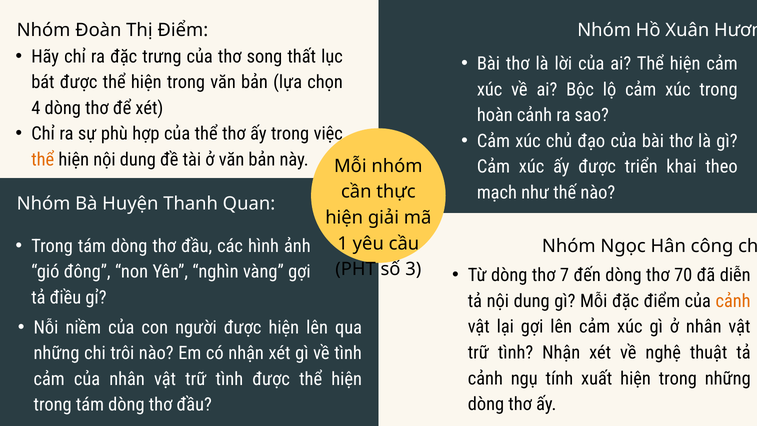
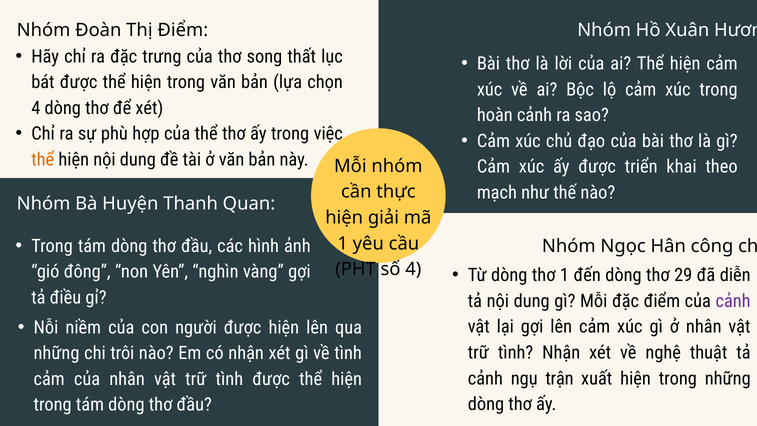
số 3: 3 -> 4
thơ 7: 7 -> 1
70: 70 -> 29
cảnh at (733, 301) colour: orange -> purple
tính: tính -> trận
